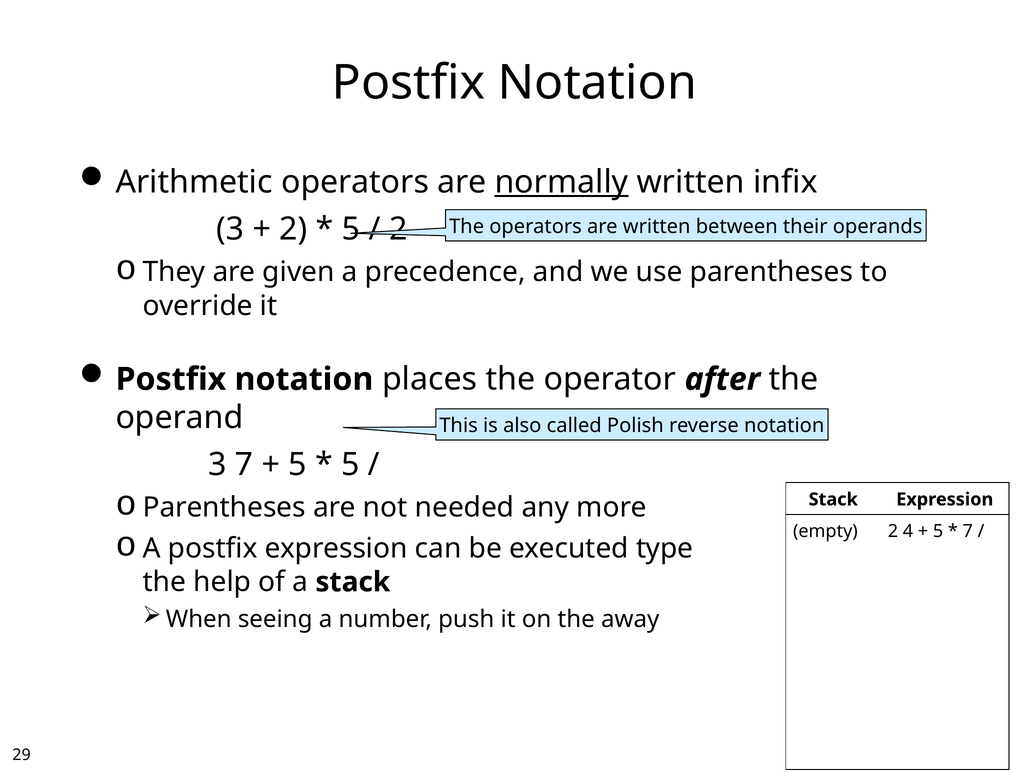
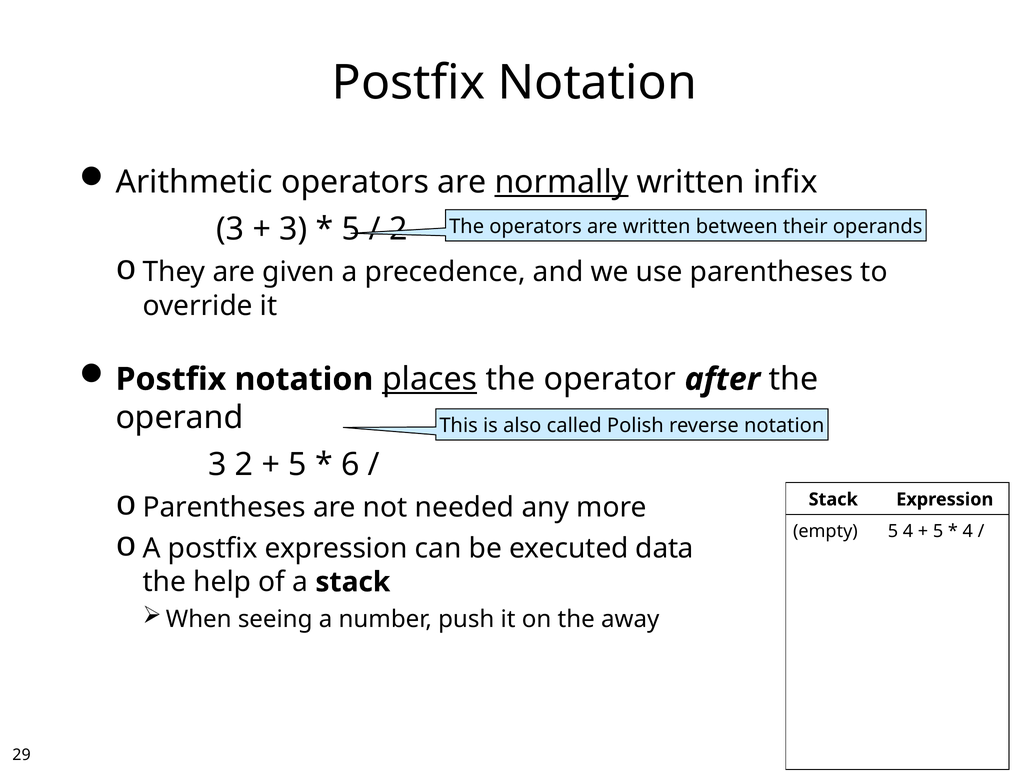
2 at (293, 229): 2 -> 3
places underline: none -> present
3 7: 7 -> 2
5 at (350, 464): 5 -> 6
empty 2: 2 -> 5
7 at (968, 531): 7 -> 4
type: type -> data
